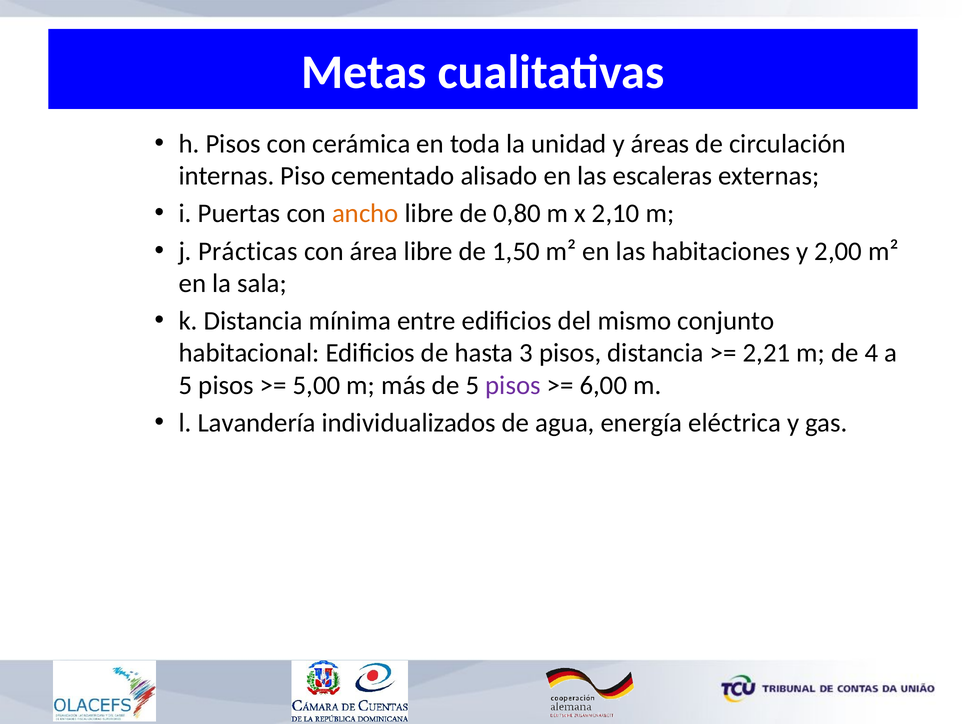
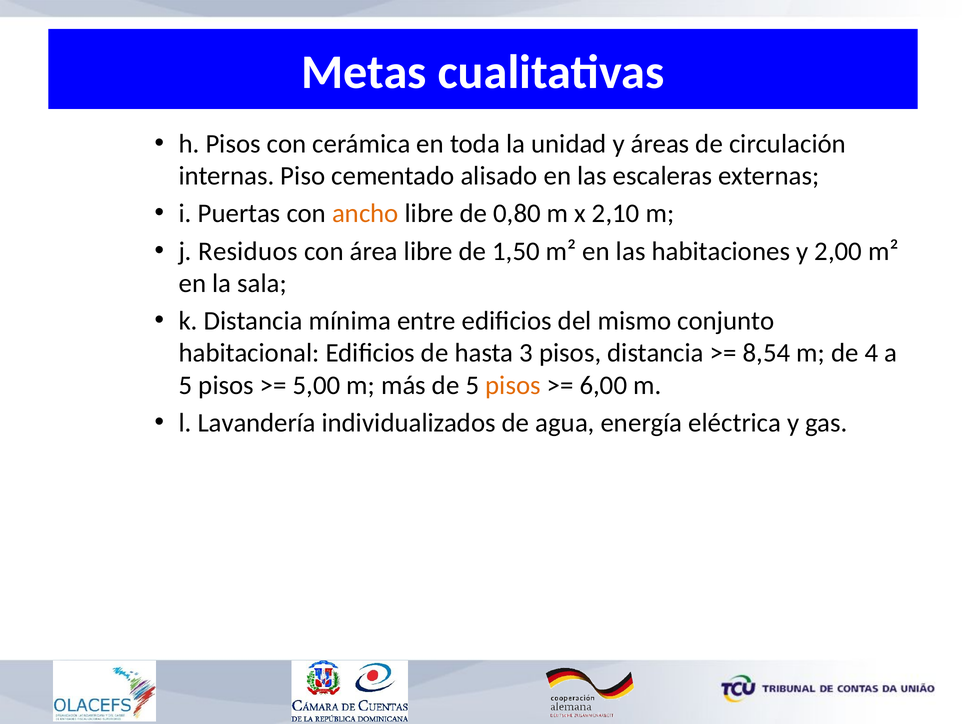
Prácticas: Prácticas -> Residuos
2,21: 2,21 -> 8,54
pisos at (513, 386) colour: purple -> orange
